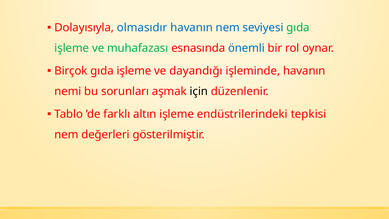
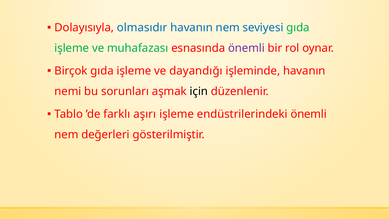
önemli at (246, 48) colour: blue -> purple
altın: altın -> aşırı
endüstrilerindeki tepkisi: tepkisi -> önemli
